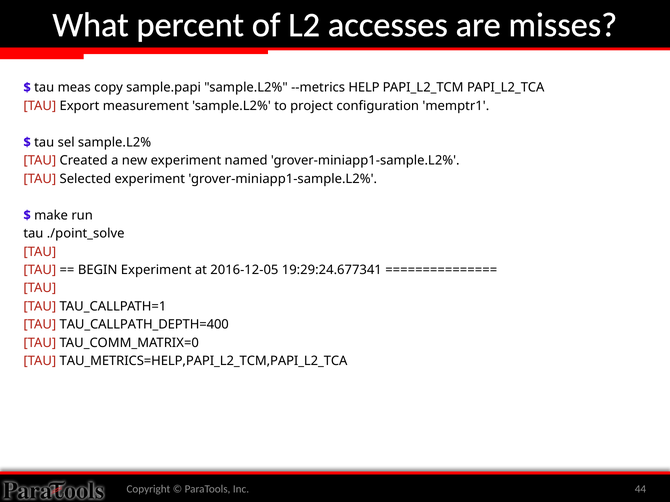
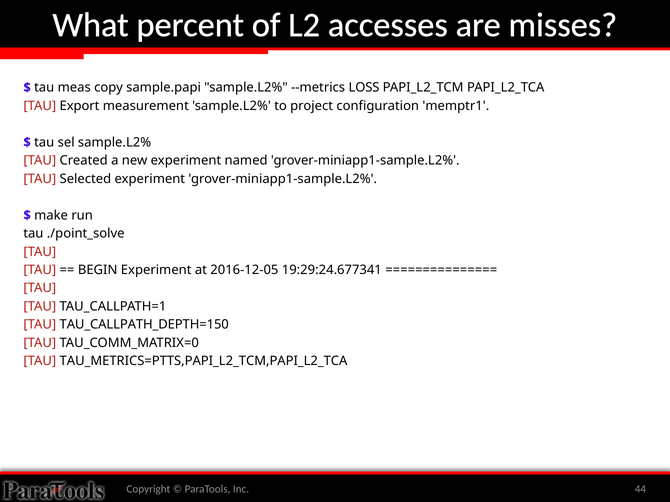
HELP: HELP -> LOSS
TAU_CALLPATH_DEPTH=400: TAU_CALLPATH_DEPTH=400 -> TAU_CALLPATH_DEPTH=150
TAU_METRICS=HELP,PAPI_L2_TCM,PAPI_L2_TCA: TAU_METRICS=HELP,PAPI_L2_TCM,PAPI_L2_TCA -> TAU_METRICS=PTTS,PAPI_L2_TCM,PAPI_L2_TCA
